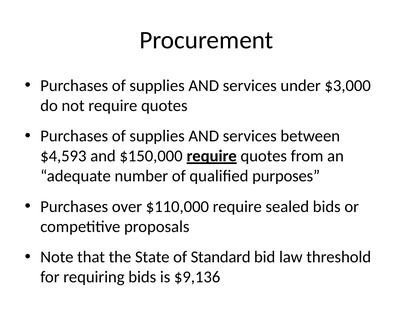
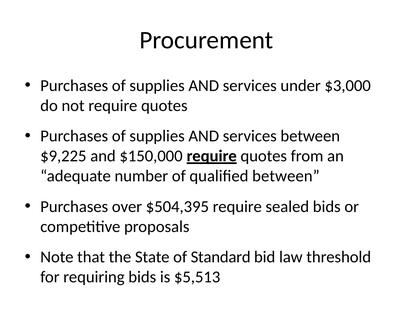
$4,593: $4,593 -> $9,225
qualified purposes: purposes -> between
$110,000: $110,000 -> $504,395
$9,136: $9,136 -> $5,513
